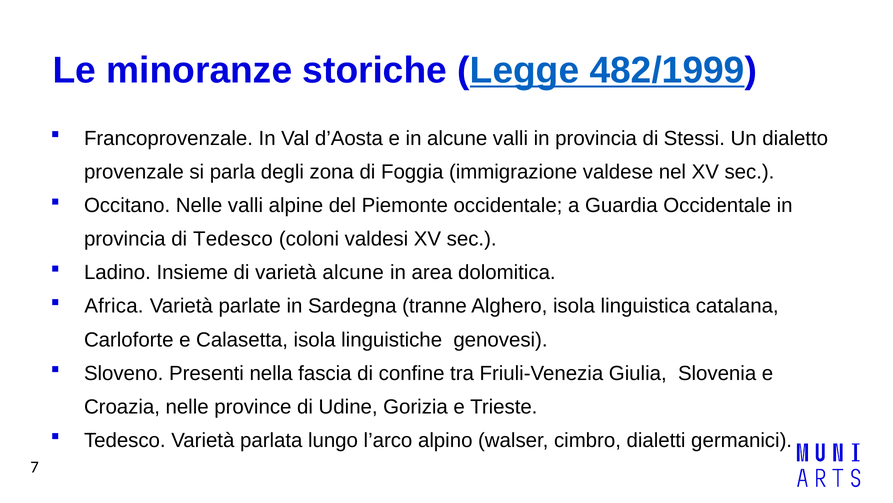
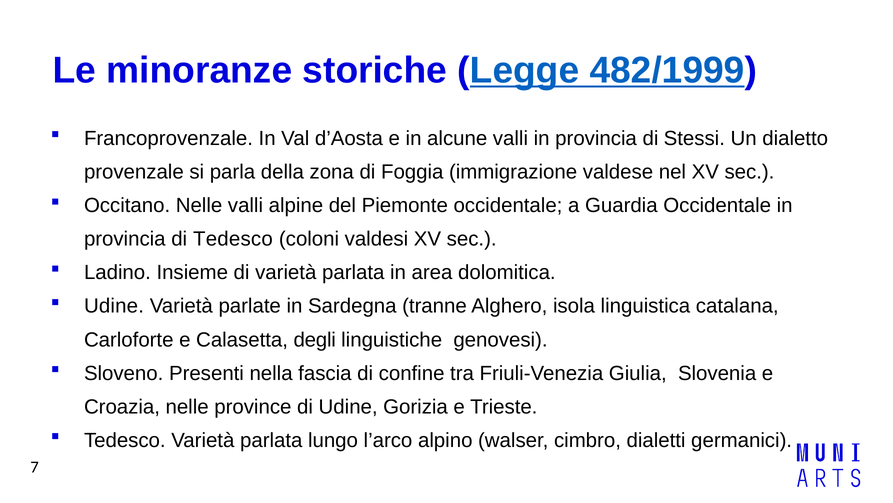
degli: degli -> della
di varietà alcune: alcune -> parlata
Africa at (114, 306): Africa -> Udine
Calasetta isola: isola -> degli
